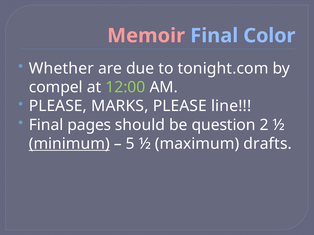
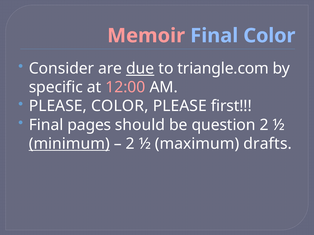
Whether: Whether -> Consider
due underline: none -> present
tonight.com: tonight.com -> triangle.com
compel: compel -> specific
12:00 colour: light green -> pink
PLEASE MARKS: MARKS -> COLOR
line: line -> first
5 at (130, 144): 5 -> 2
